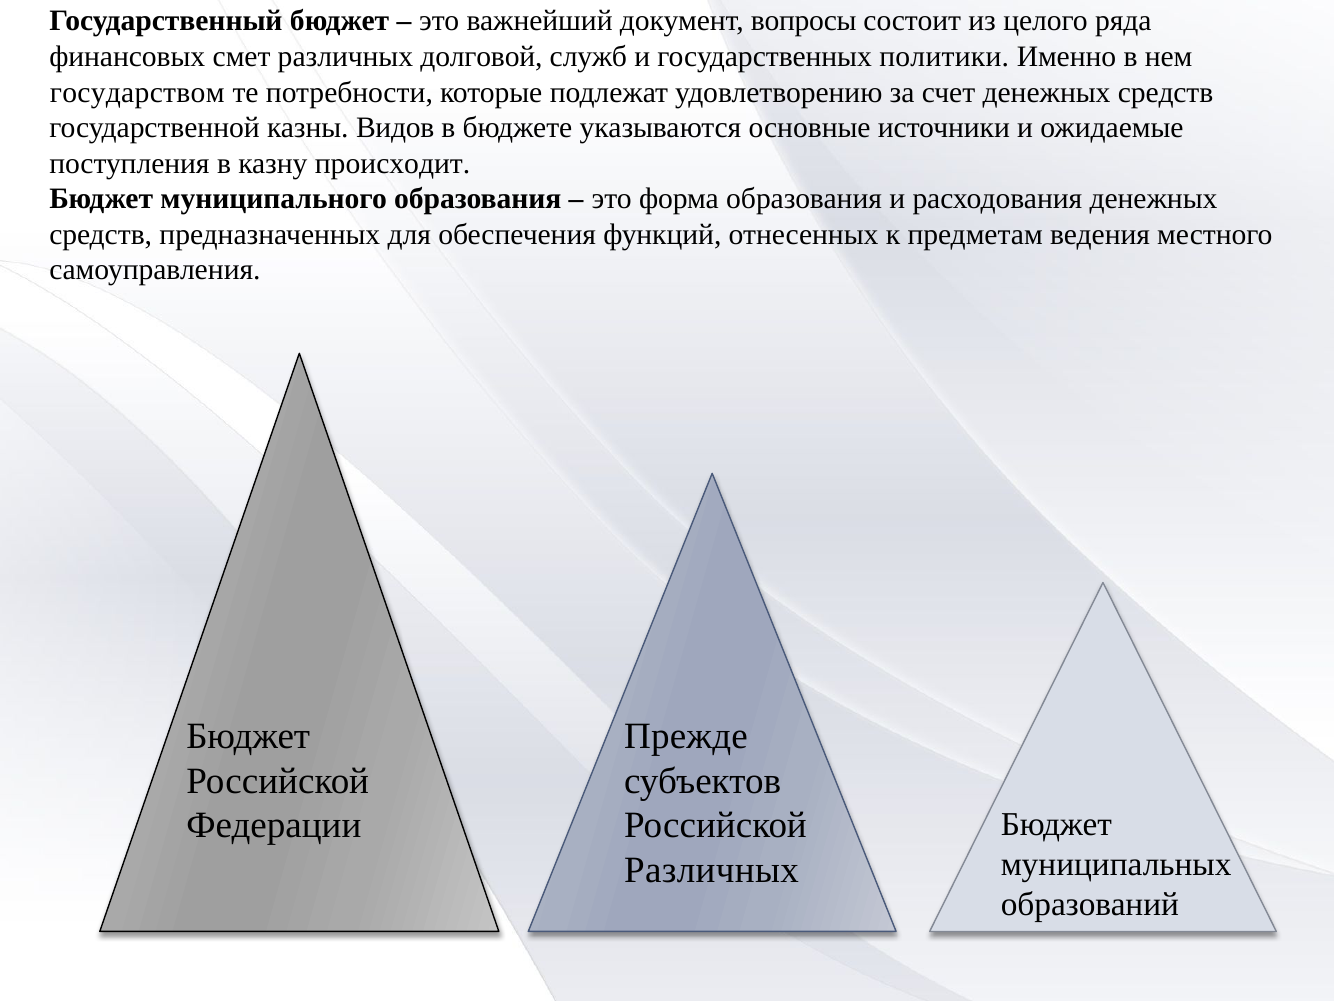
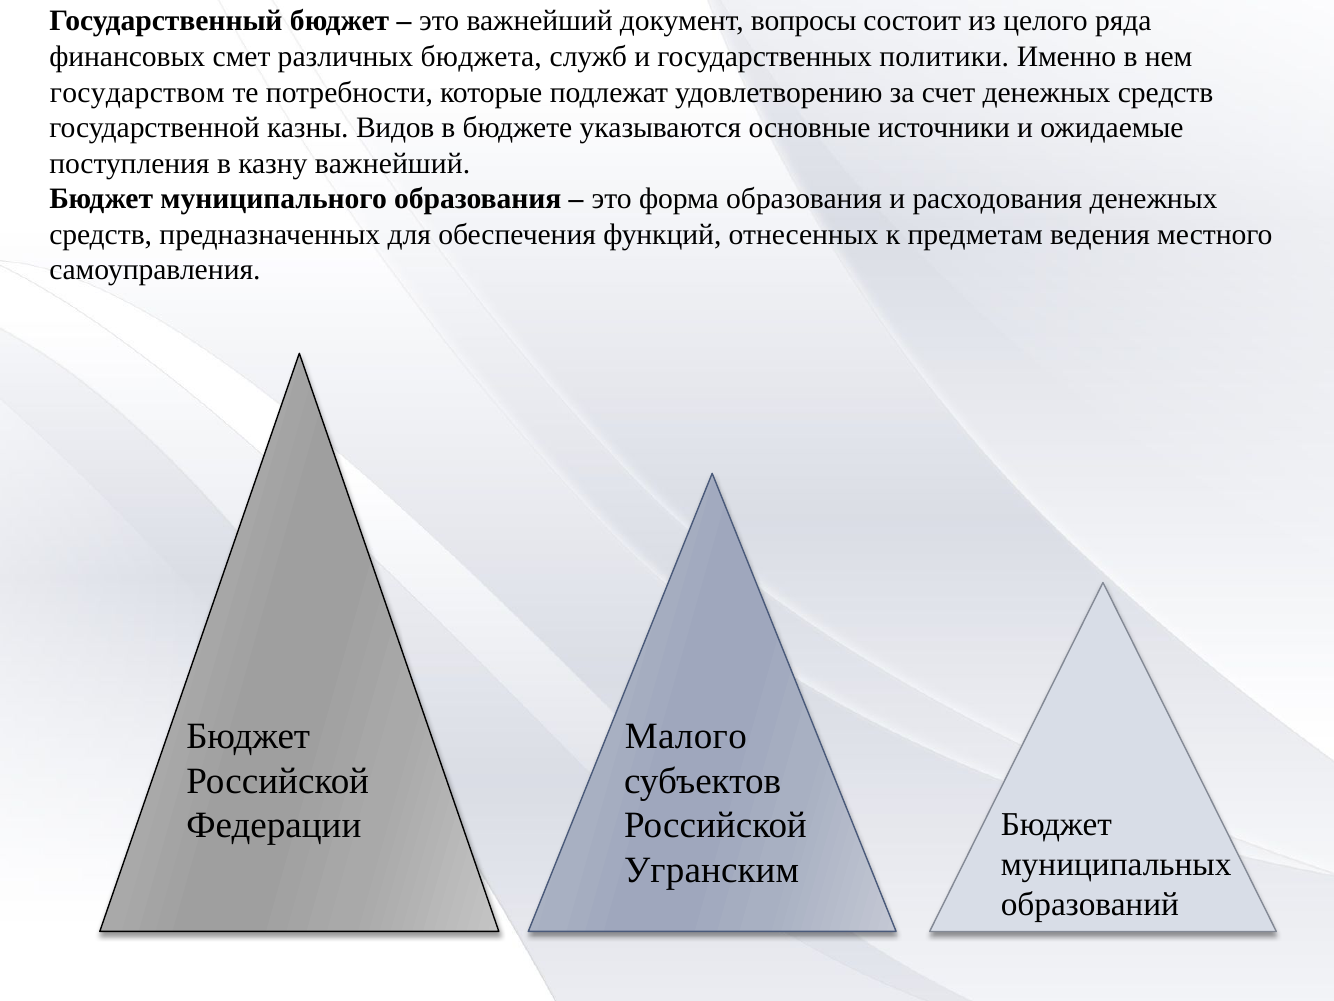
долговой: долговой -> бюджета
казну происходит: происходит -> важнейший
Прежде: Прежде -> Малого
Различных at (712, 870): Различных -> Угранским
